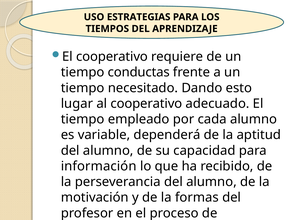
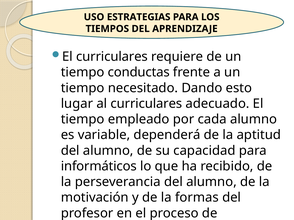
El cooperativo: cooperativo -> curriculares
al cooperativo: cooperativo -> curriculares
información: información -> informáticos
